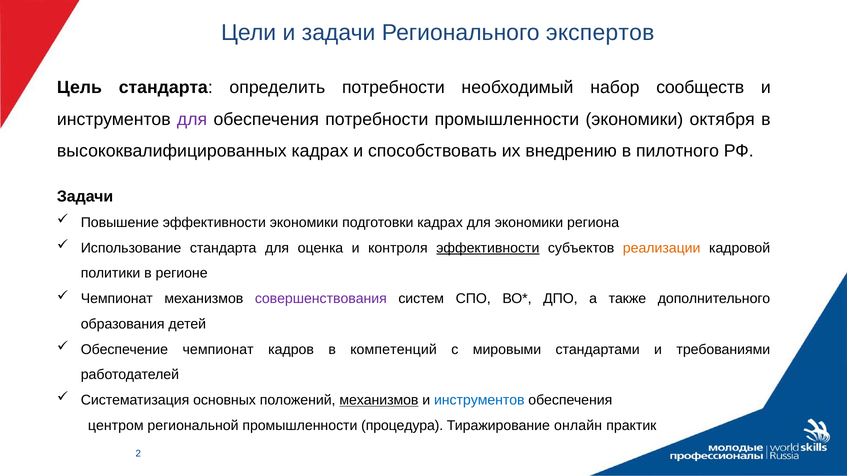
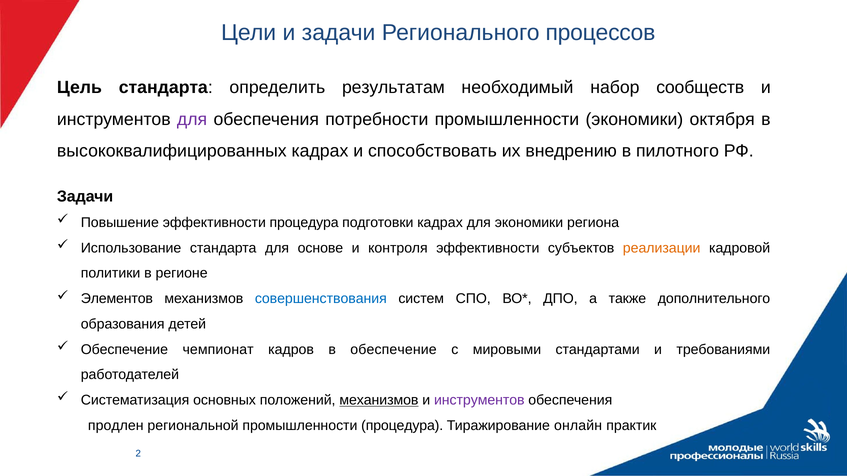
экспертов: экспертов -> процессов
определить потребности: потребности -> результатам
эффективности экономики: экономики -> процедура
оценка: оценка -> основе
эффективности at (488, 248) underline: present -> none
Чемпионат at (117, 299): Чемпионат -> Элементов
совершенствования colour: purple -> blue
в компетенций: компетенций -> обеспечение
инструментов at (479, 401) colour: blue -> purple
центром: центром -> продлен
